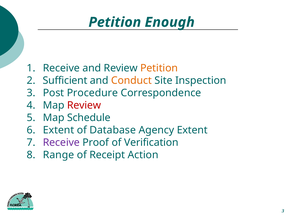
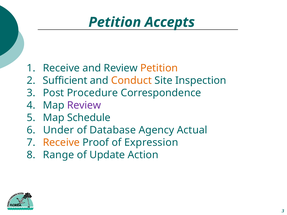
Enough: Enough -> Accepts
Review at (84, 105) colour: red -> purple
Extent at (59, 130): Extent -> Under
Agency Extent: Extent -> Actual
Receive at (61, 143) colour: purple -> orange
Verification: Verification -> Expression
Receipt: Receipt -> Update
